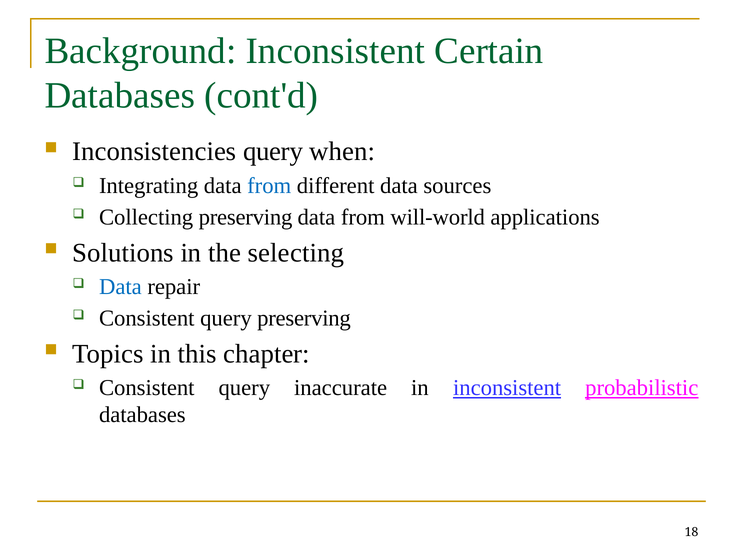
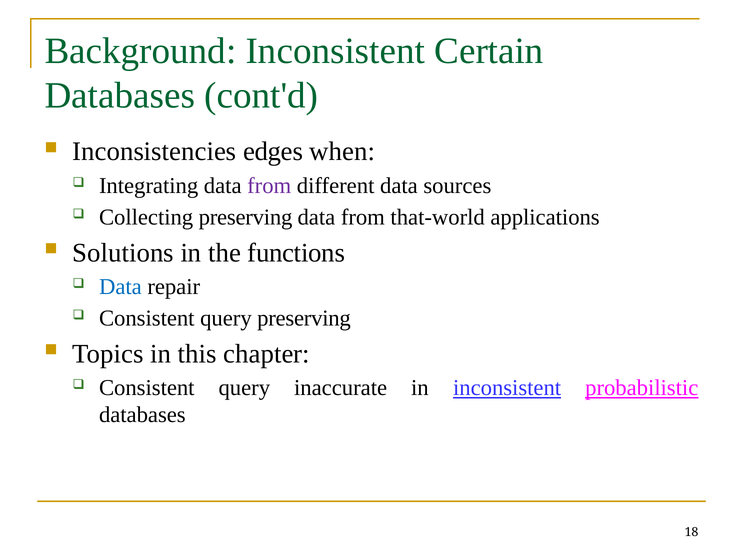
Inconsistencies query: query -> edges
from at (269, 186) colour: blue -> purple
will-world: will-world -> that-world
selecting: selecting -> functions
